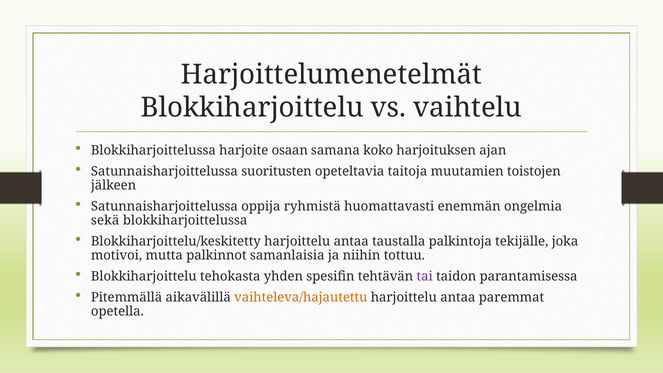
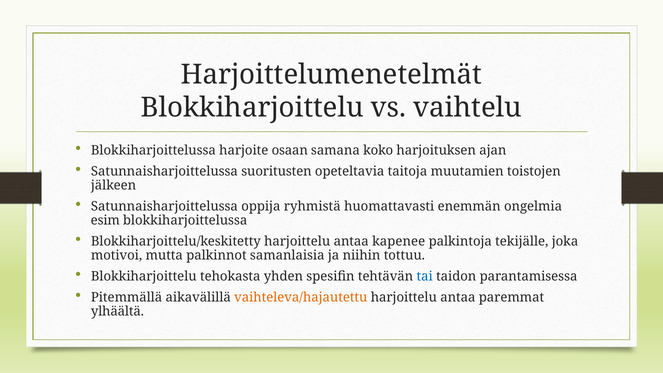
sekä: sekä -> esim
taustalla: taustalla -> kapenee
tai colour: purple -> blue
opetella: opetella -> ylhäältä
